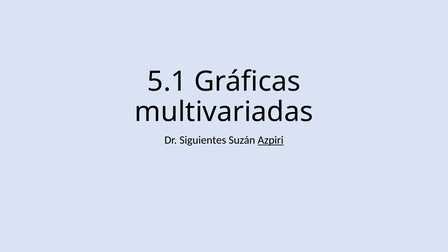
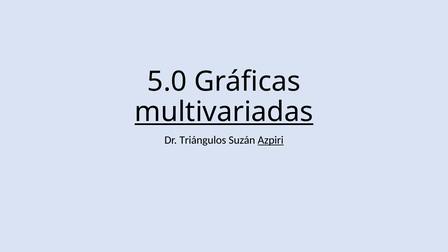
5.1: 5.1 -> 5.0
multivariadas underline: none -> present
Siguientes: Siguientes -> Triángulos
